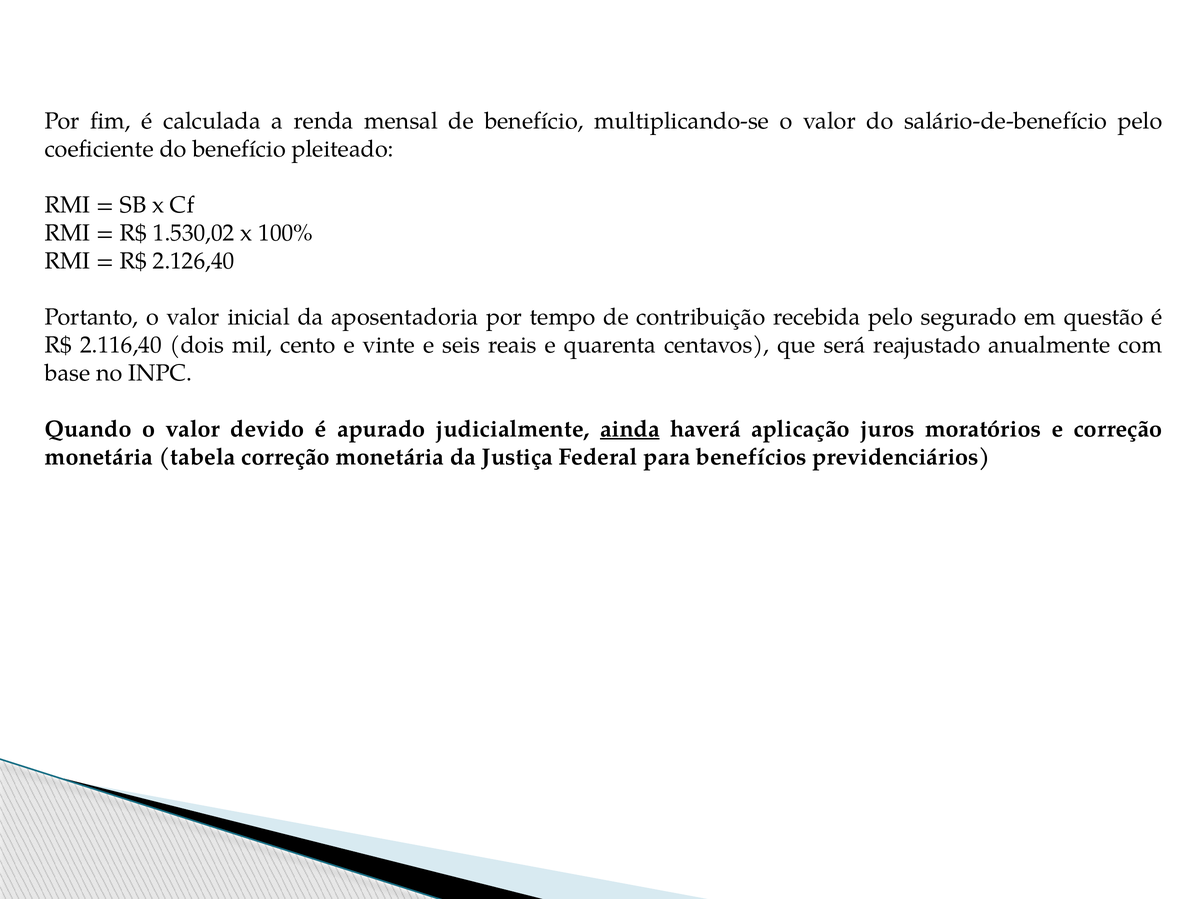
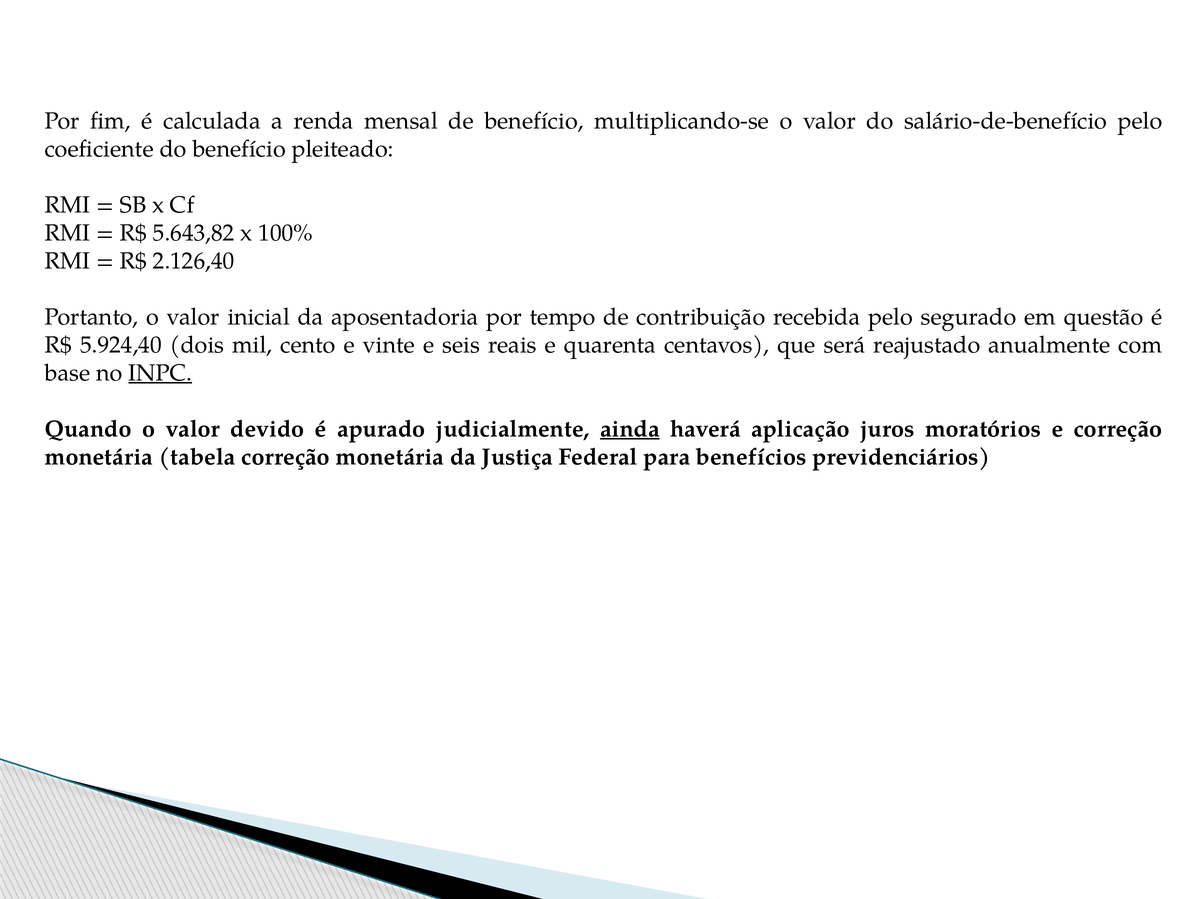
1.530,02: 1.530,02 -> 5.643,82
2.116,40: 2.116,40 -> 5.924,40
INPC underline: none -> present
